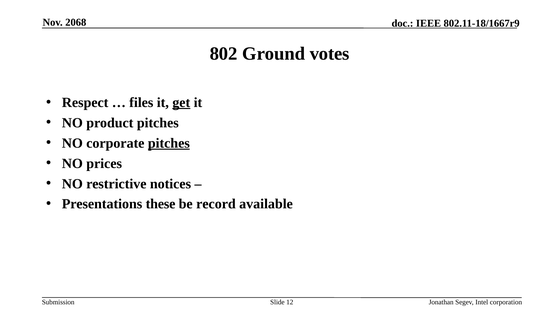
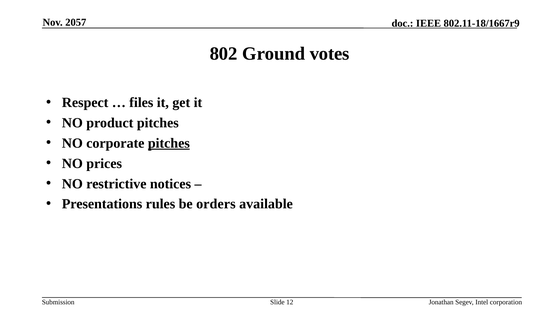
2068: 2068 -> 2057
get underline: present -> none
these: these -> rules
record: record -> orders
